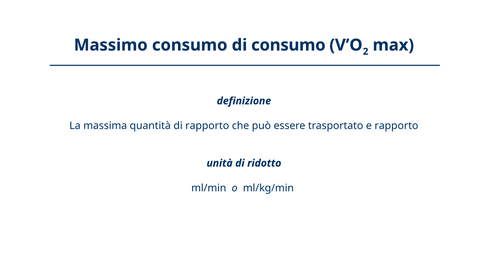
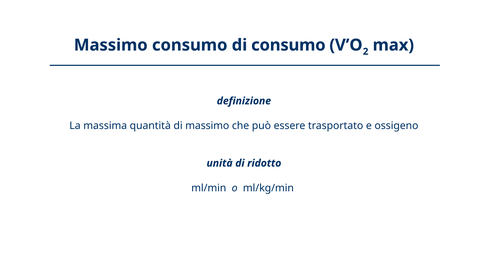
di rapporto: rapporto -> massimo
e rapporto: rapporto -> ossigeno
